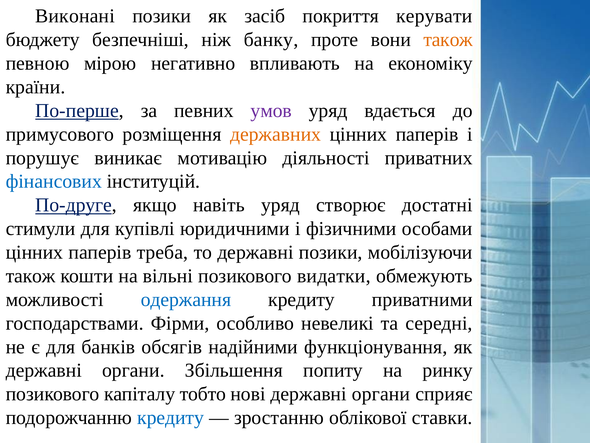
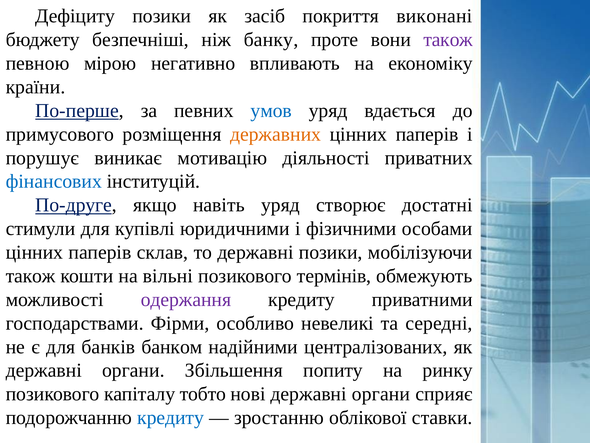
Виконані: Виконані -> Дефіциту
керувати: керувати -> виконані
також at (448, 40) colour: orange -> purple
умов colour: purple -> blue
треба: треба -> склав
видатки: видатки -> термінів
одержання colour: blue -> purple
обсягів: обсягів -> банком
функціонування: функціонування -> централізованих
